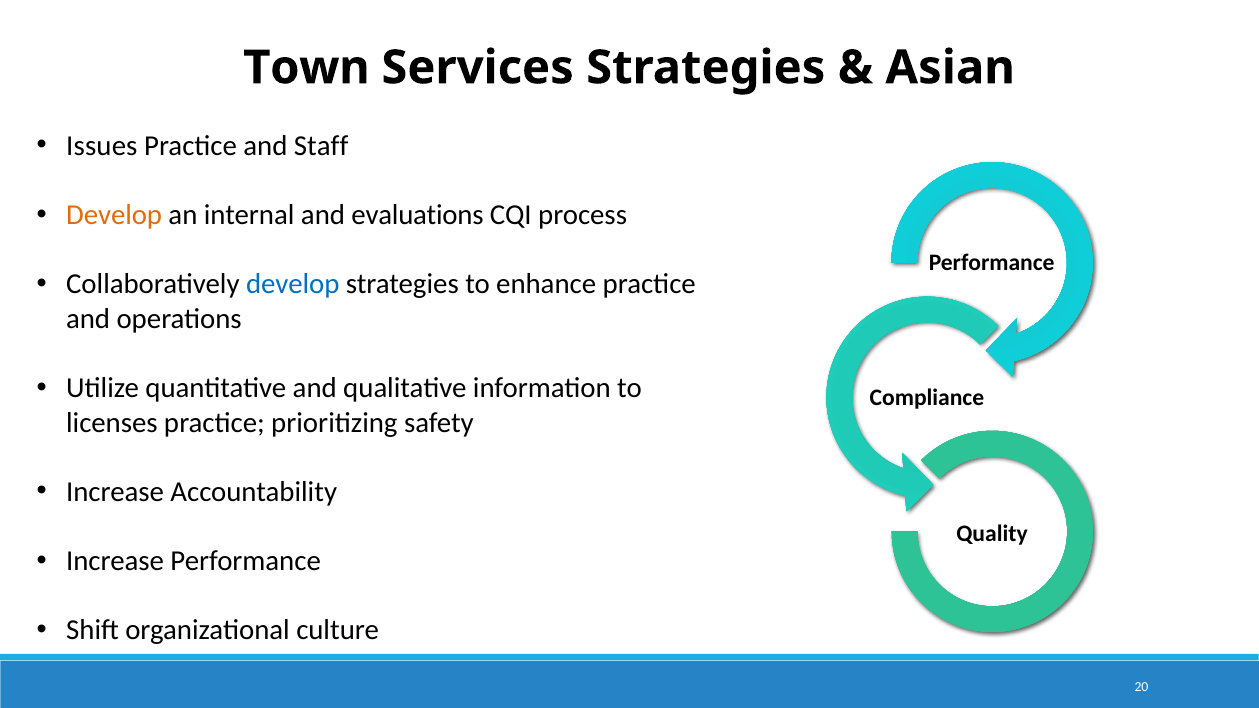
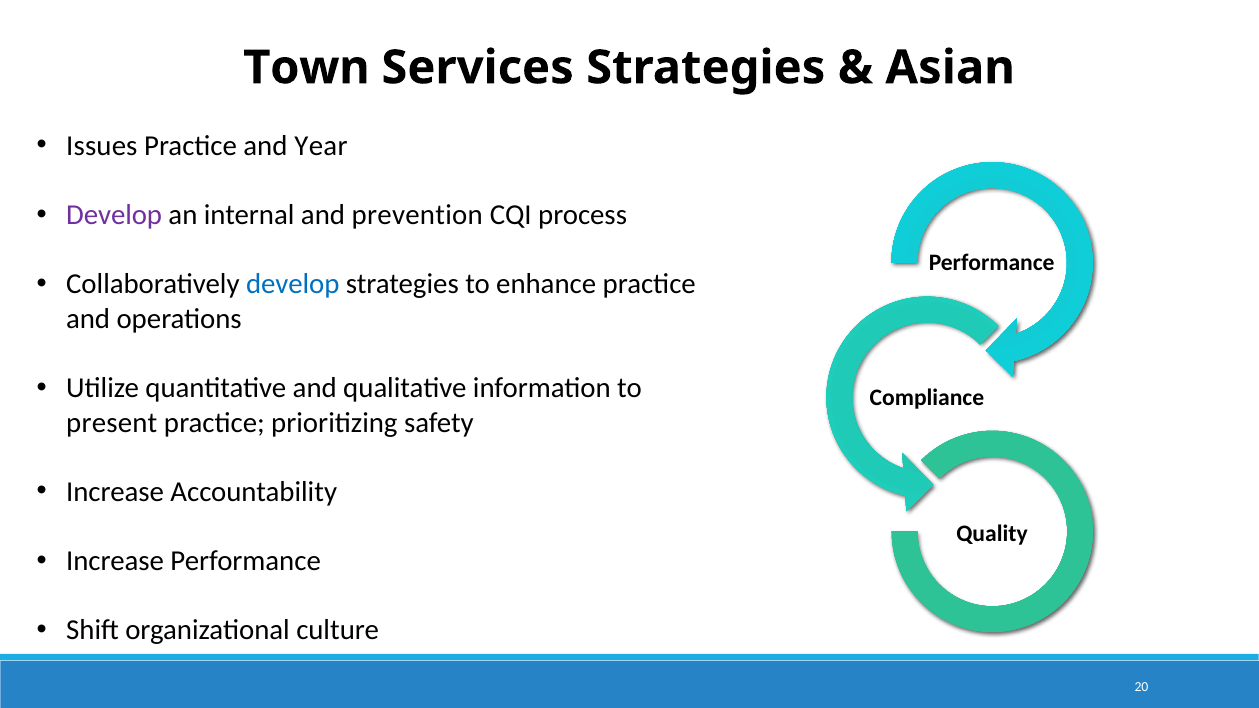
Staff: Staff -> Year
Develop at (114, 215) colour: orange -> purple
evaluations: evaluations -> prevention
licenses: licenses -> present
